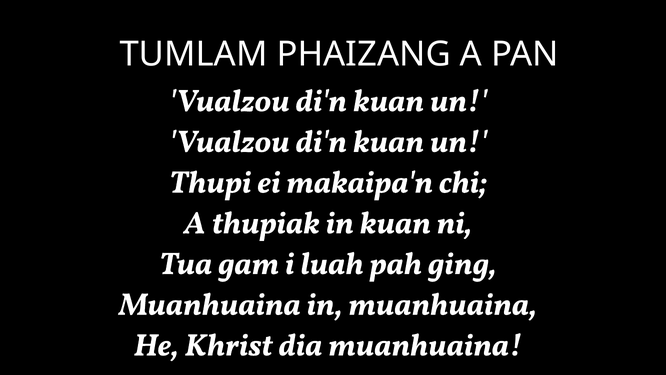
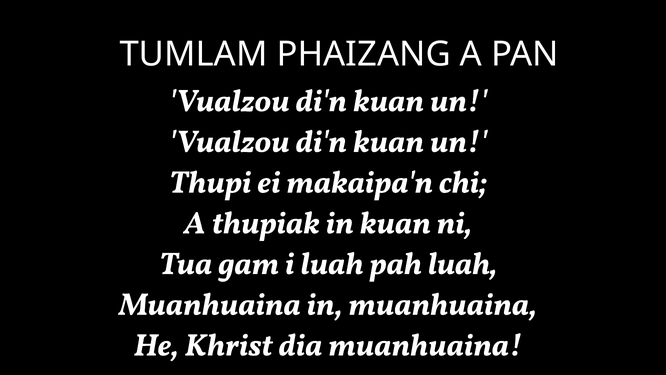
pah ging: ging -> luah
